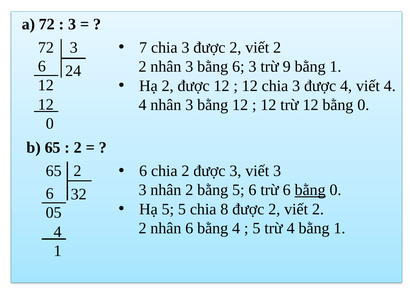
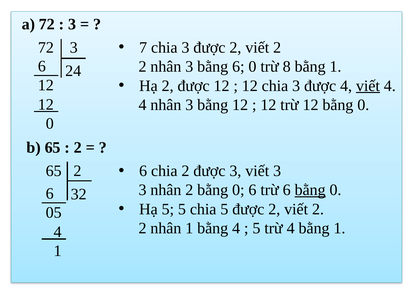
6 3: 3 -> 0
9: 9 -> 8
viết at (368, 86) underline: none -> present
2 bằng 5: 5 -> 0
chia 8: 8 -> 5
nhân 6: 6 -> 1
